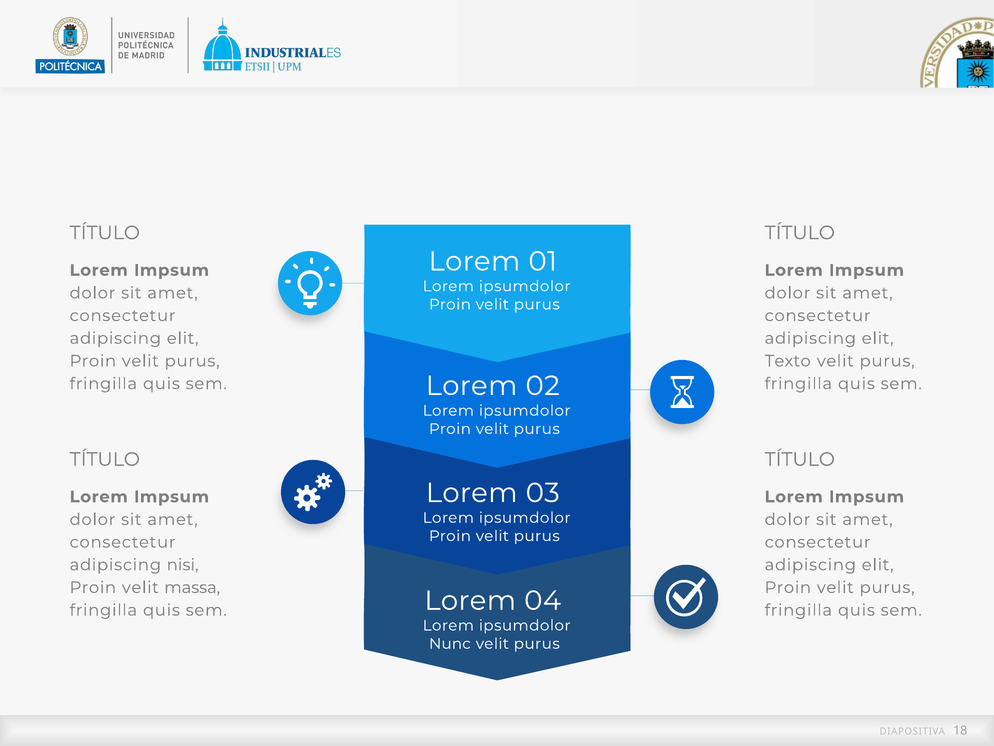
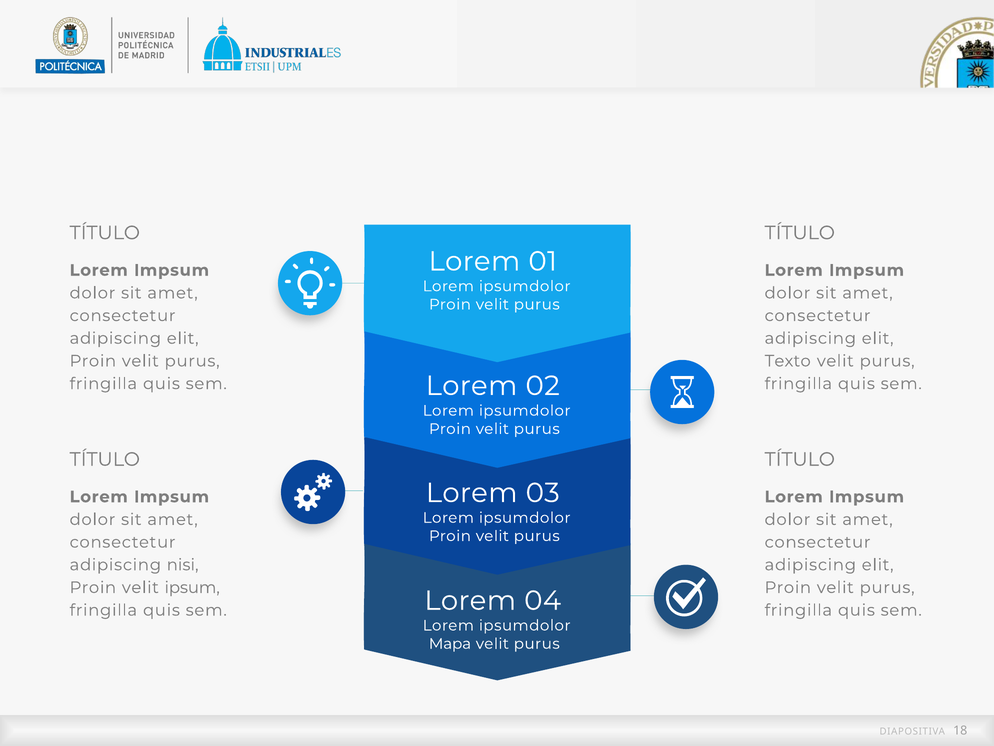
massa: massa -> ipsum
Nunc: Nunc -> Mapa
